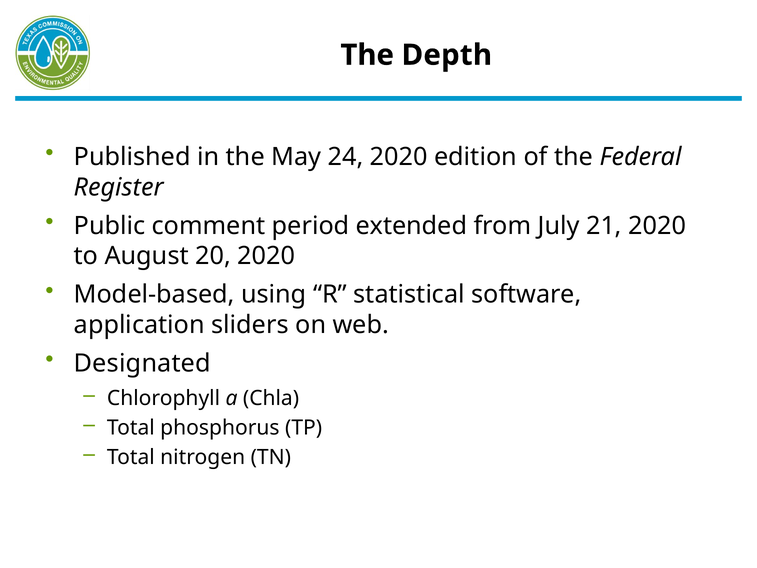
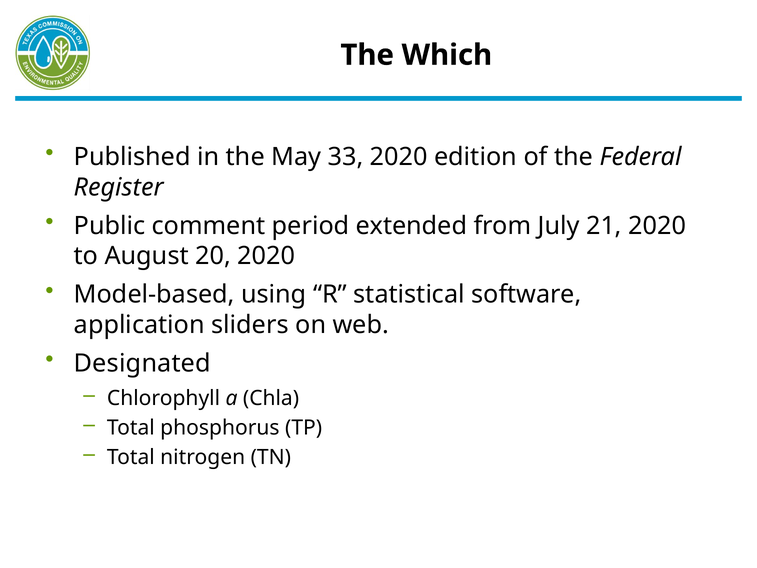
Depth: Depth -> Which
24: 24 -> 33
